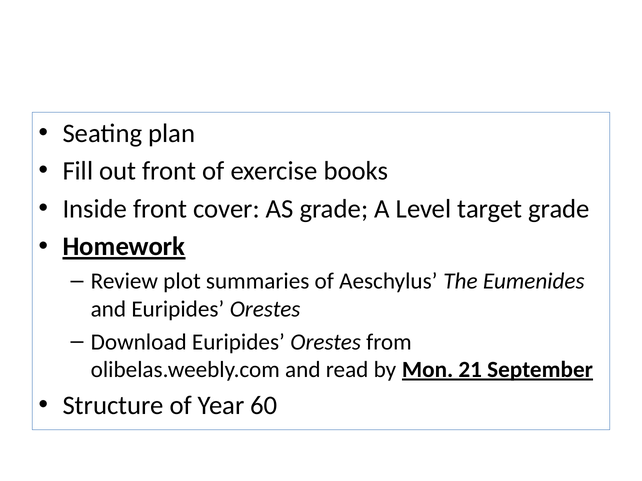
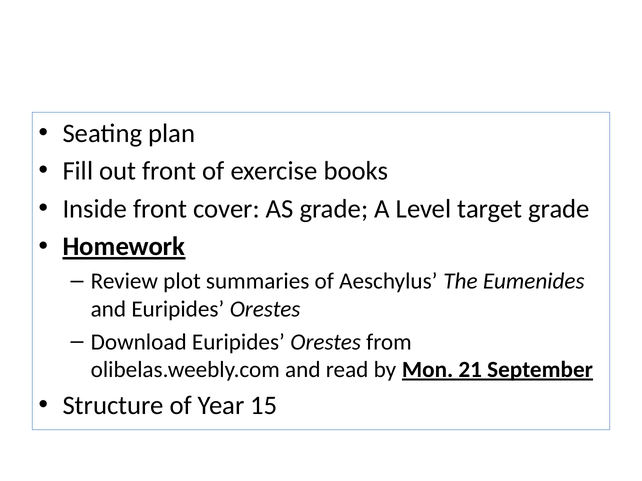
60: 60 -> 15
